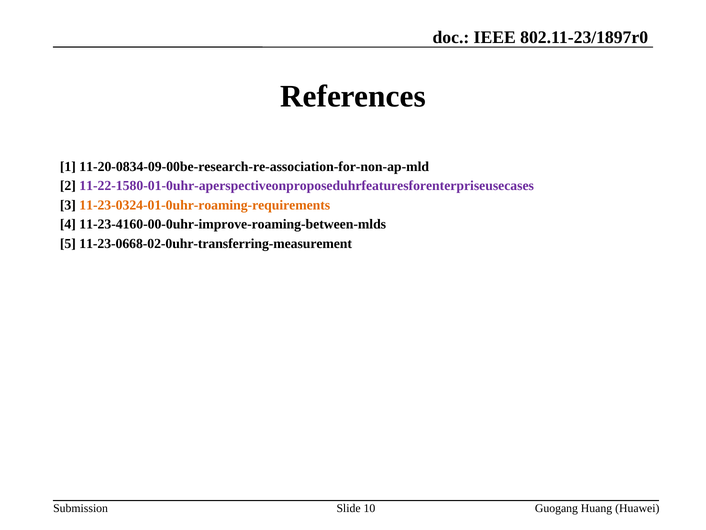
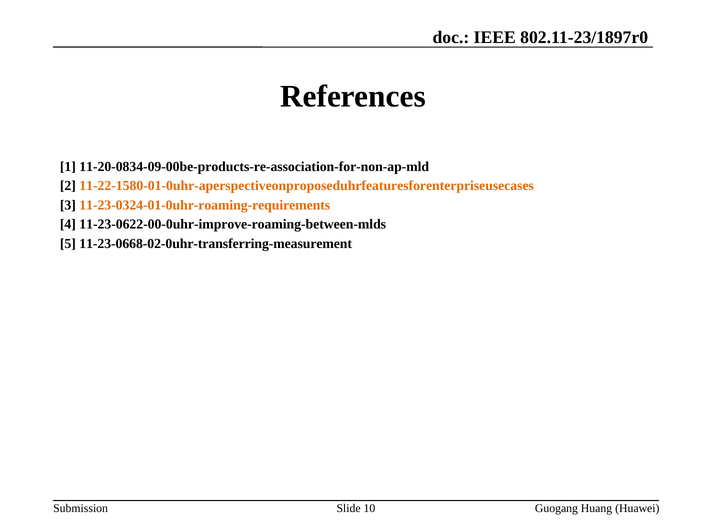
11-20-0834-09-00be-research-re-association-for-non-ap-mld: 11-20-0834-09-00be-research-re-association-for-non-ap-mld -> 11-20-0834-09-00be-products-re-association-for-non-ap-mld
11-22-1580-01-0uhr-aperspectiveonproposeduhrfeaturesforenterpriseusecases colour: purple -> orange
11-23-4160-00-0uhr-improve-roaming-between-mlds: 11-23-4160-00-0uhr-improve-roaming-between-mlds -> 11-23-0622-00-0uhr-improve-roaming-between-mlds
